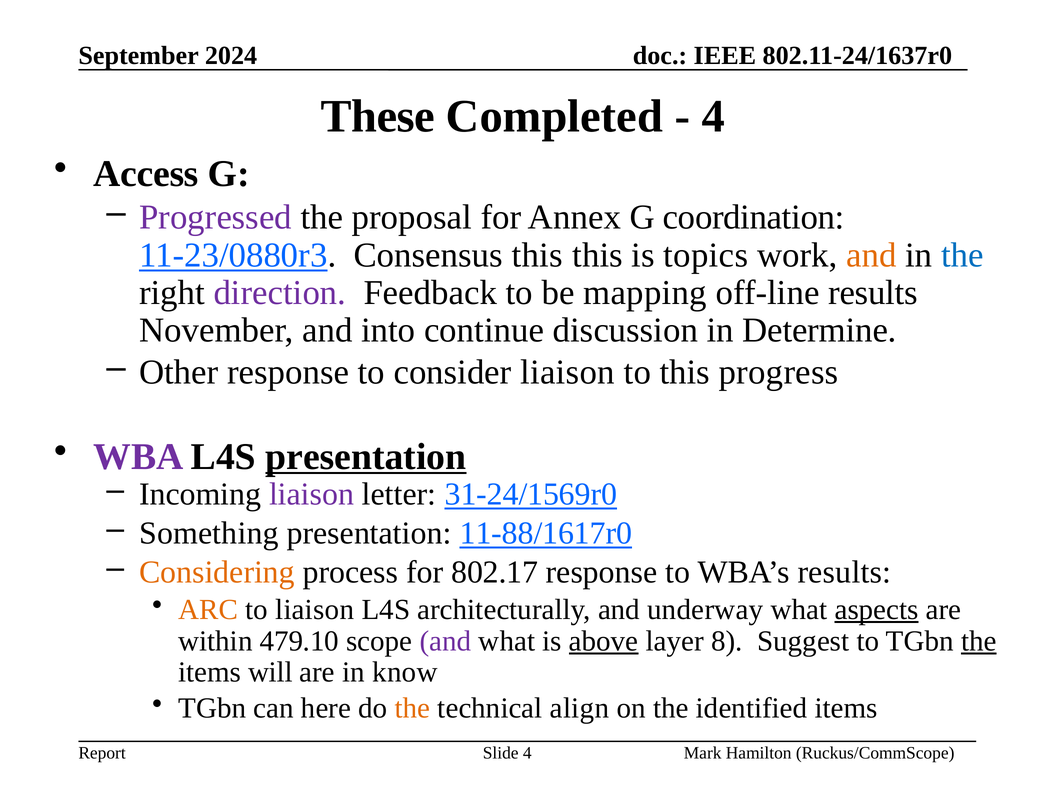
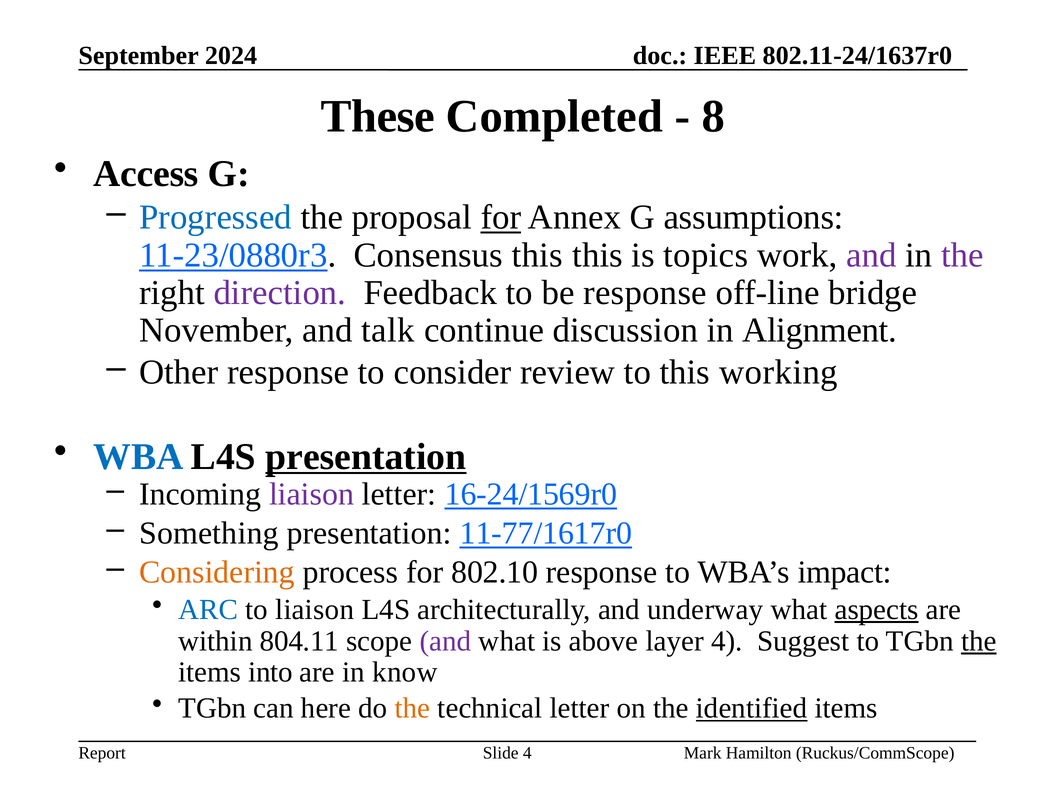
4 at (713, 117): 4 -> 8
Progressed colour: purple -> blue
for at (501, 217) underline: none -> present
coordination: coordination -> assumptions
and at (871, 255) colour: orange -> purple
the at (962, 255) colour: blue -> purple
be mapping: mapping -> response
off-line results: results -> bridge
into: into -> talk
Determine: Determine -> Alignment
consider liaison: liaison -> review
progress: progress -> working
WBA colour: purple -> blue
31-24/1569r0: 31-24/1569r0 -> 16-24/1569r0
11-88/1617r0: 11-88/1617r0 -> 11-77/1617r0
802.17: 802.17 -> 802.10
WBA’s results: results -> impact
ARC colour: orange -> blue
479.10: 479.10 -> 804.11
above underline: present -> none
layer 8: 8 -> 4
will: will -> into
technical align: align -> letter
identified underline: none -> present
